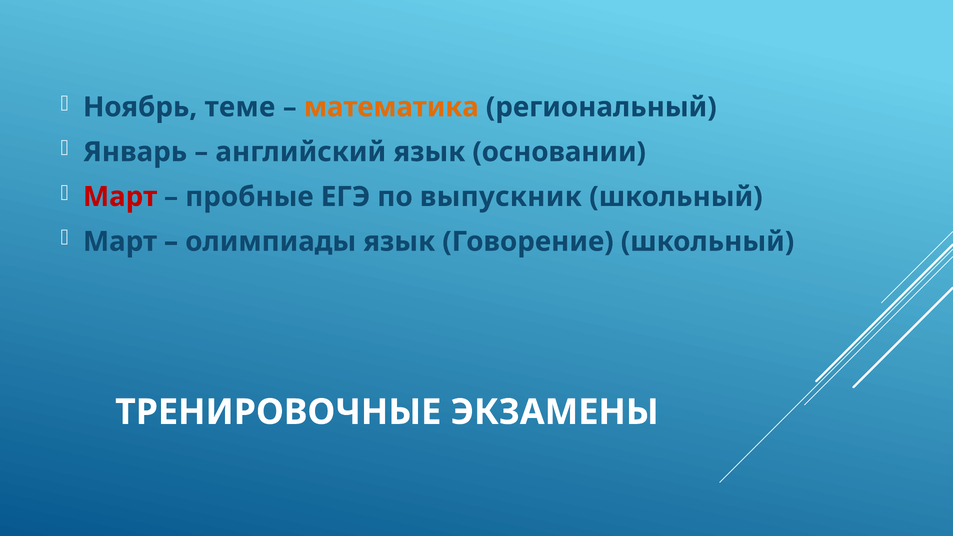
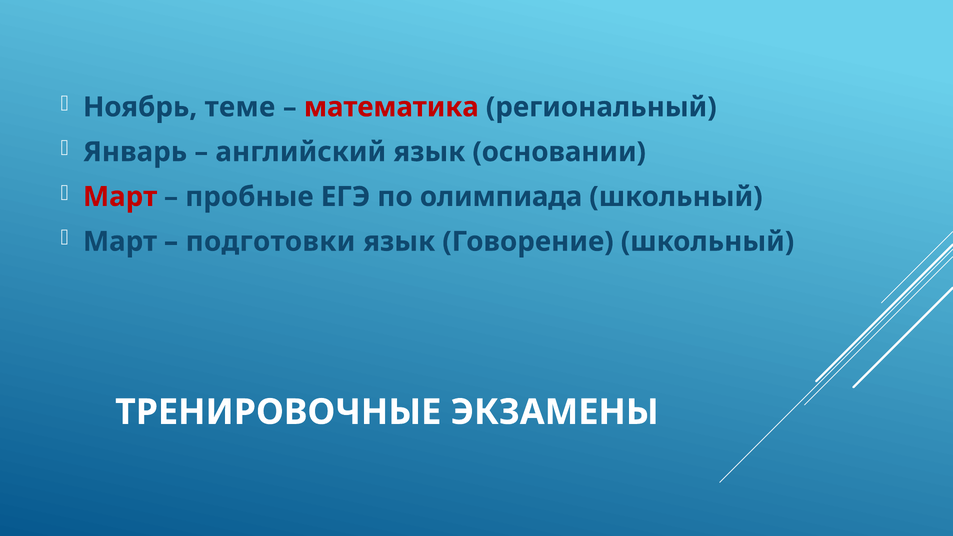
математика colour: orange -> red
выпускник: выпускник -> олимпиада
олимпиады: олимпиады -> подготовки
